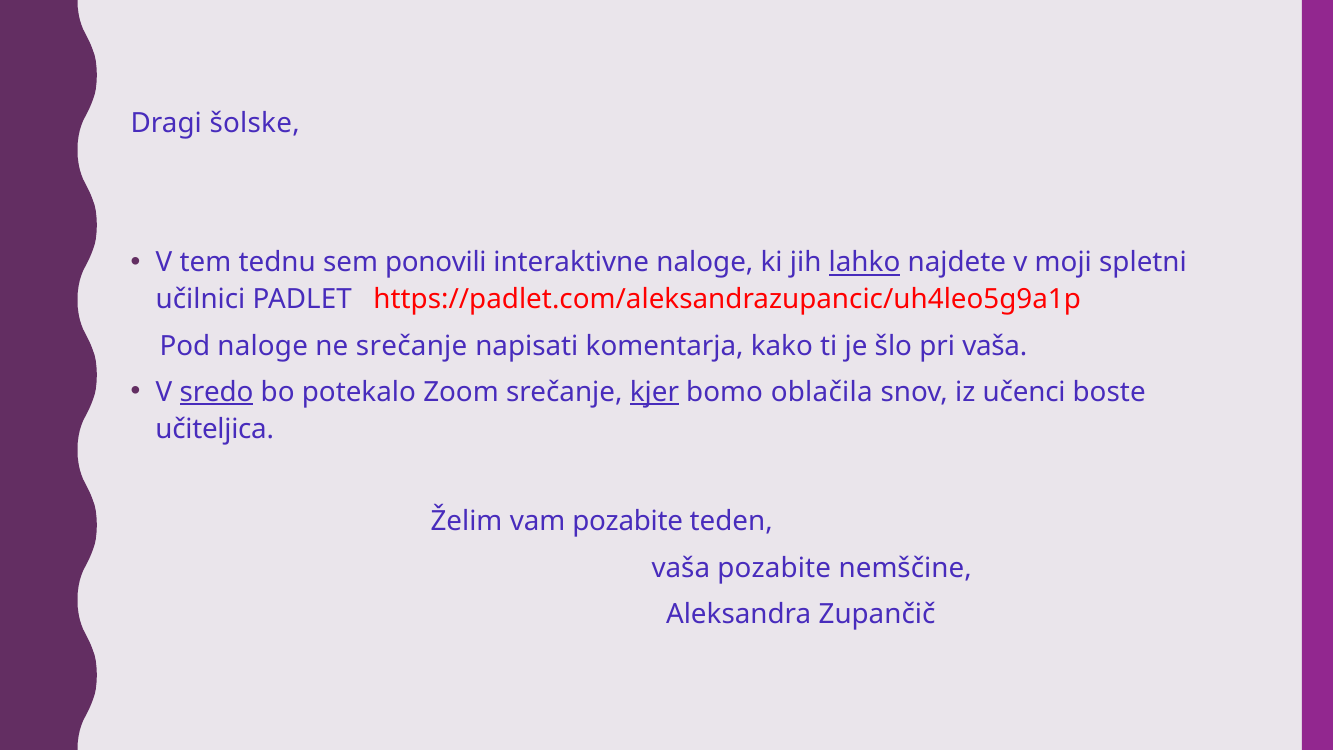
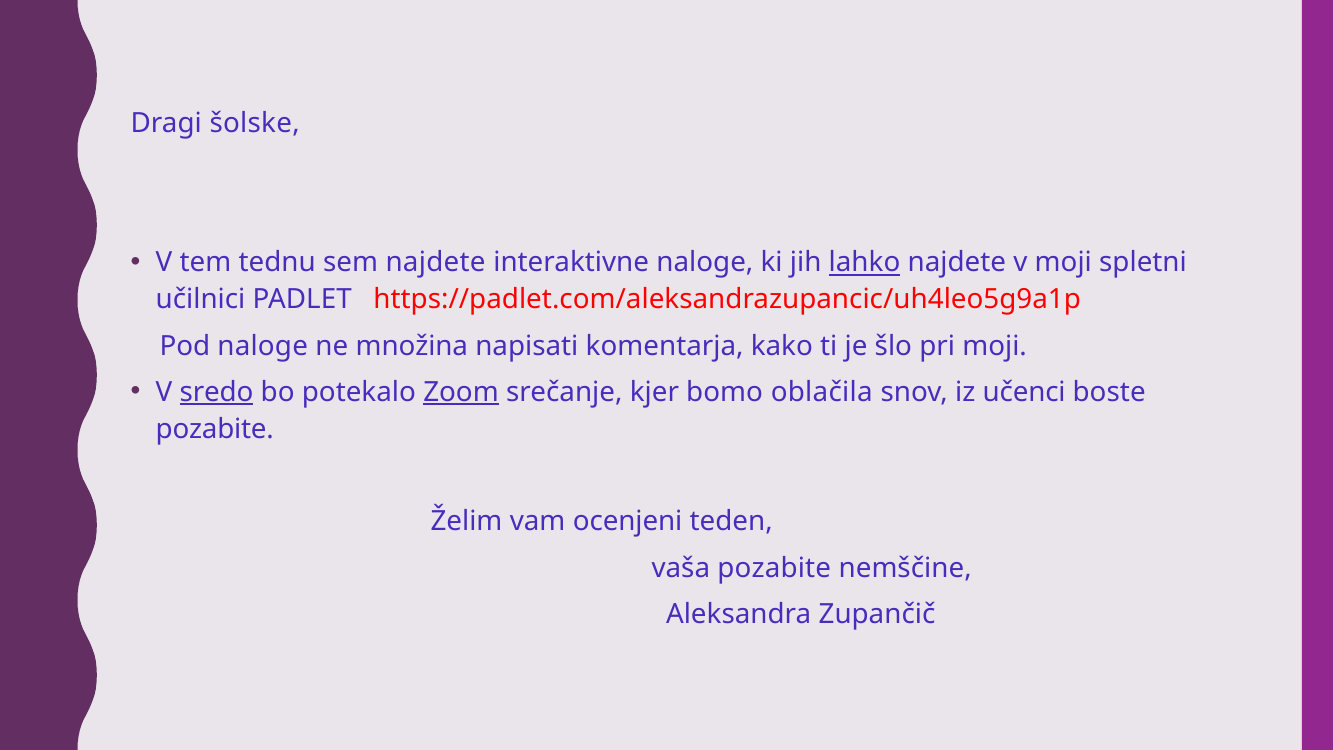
sem ponovili: ponovili -> najdete
ne srečanje: srečanje -> množina
pri vaša: vaša -> moji
Zoom underline: none -> present
kjer underline: present -> none
učiteljica at (215, 429): učiteljica -> pozabite
vam pozabite: pozabite -> ocenjeni
